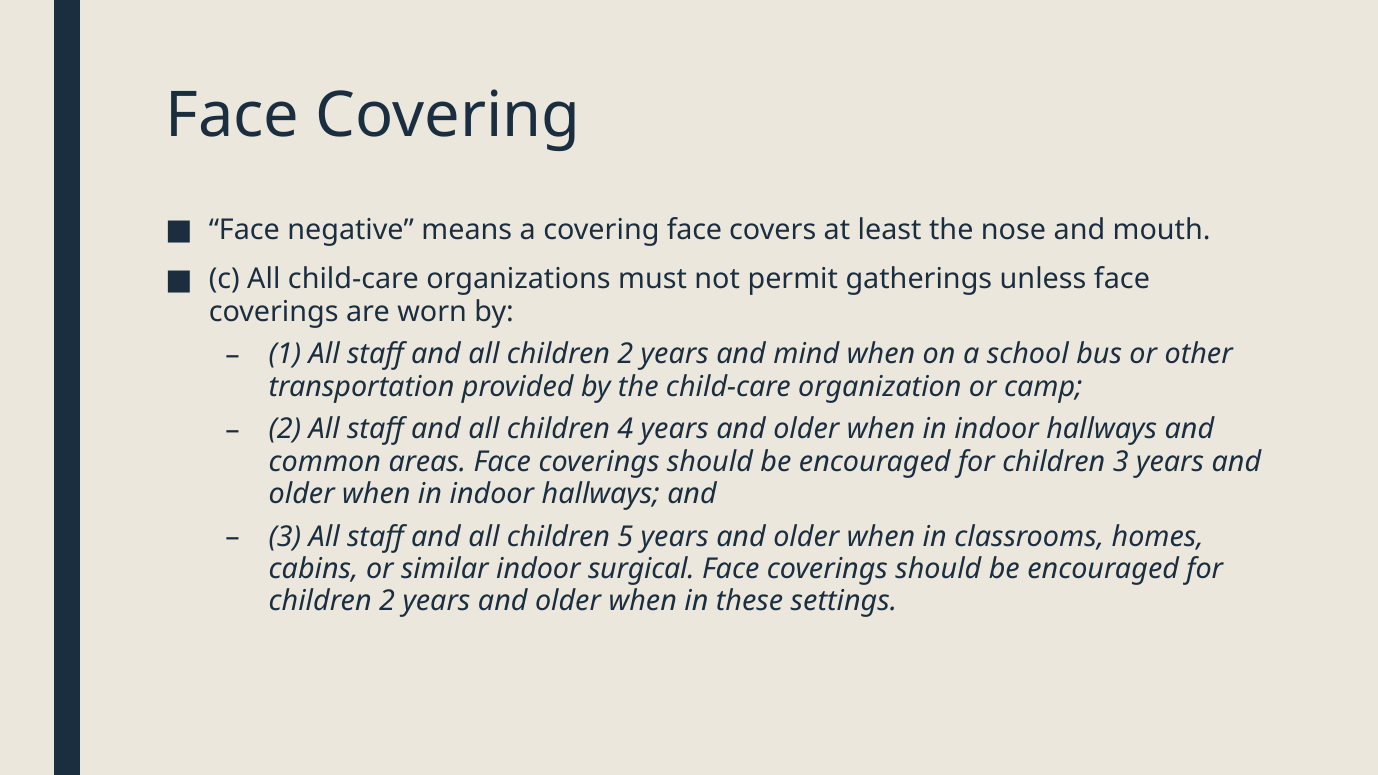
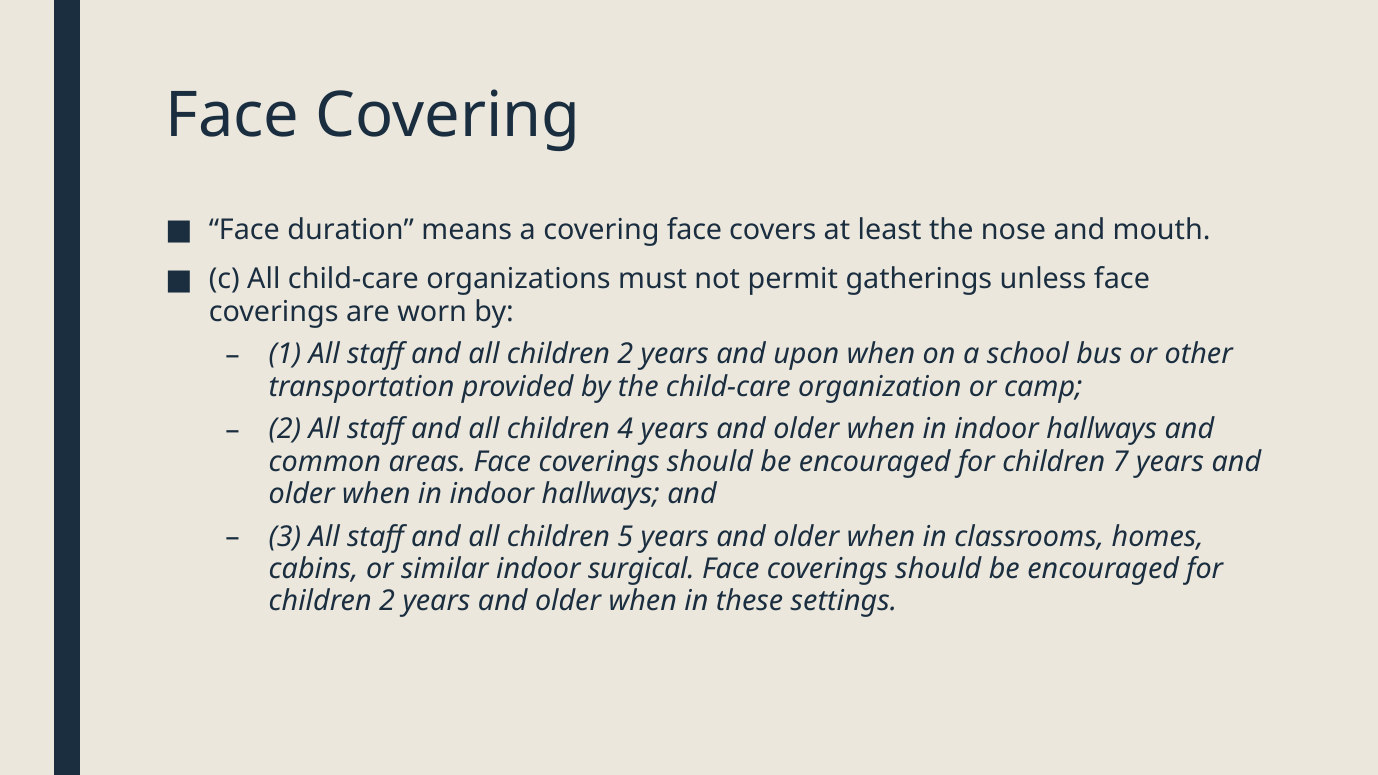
negative: negative -> duration
mind: mind -> upon
children 3: 3 -> 7
